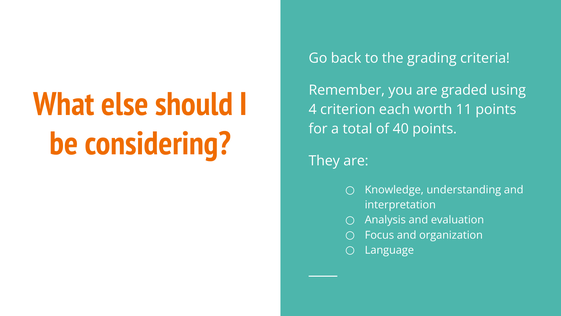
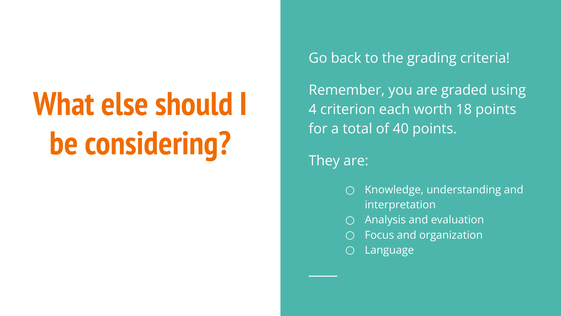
11: 11 -> 18
